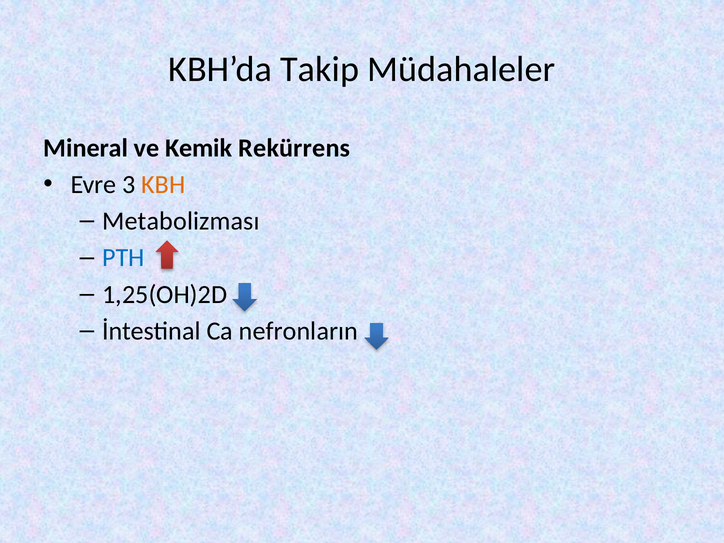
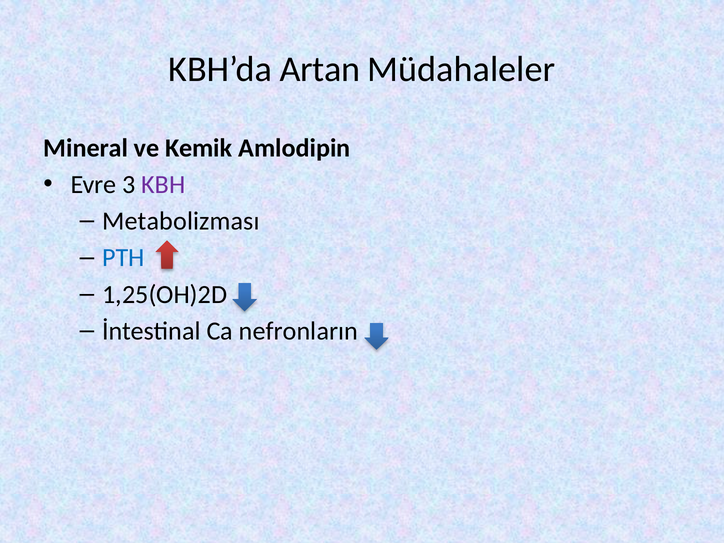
Takip: Takip -> Artan
Rekürrens: Rekürrens -> Amlodipin
KBH colour: orange -> purple
